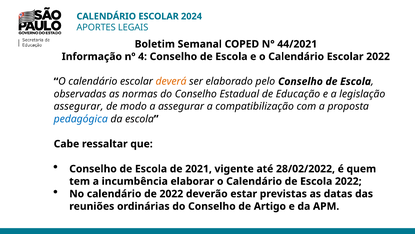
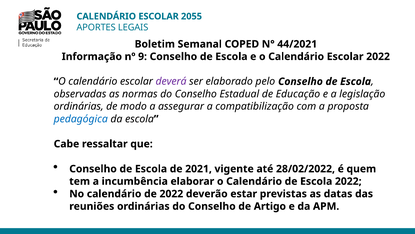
2024: 2024 -> 2055
4: 4 -> 9
deverá colour: orange -> purple
assegurar at (79, 106): assegurar -> ordinárias
